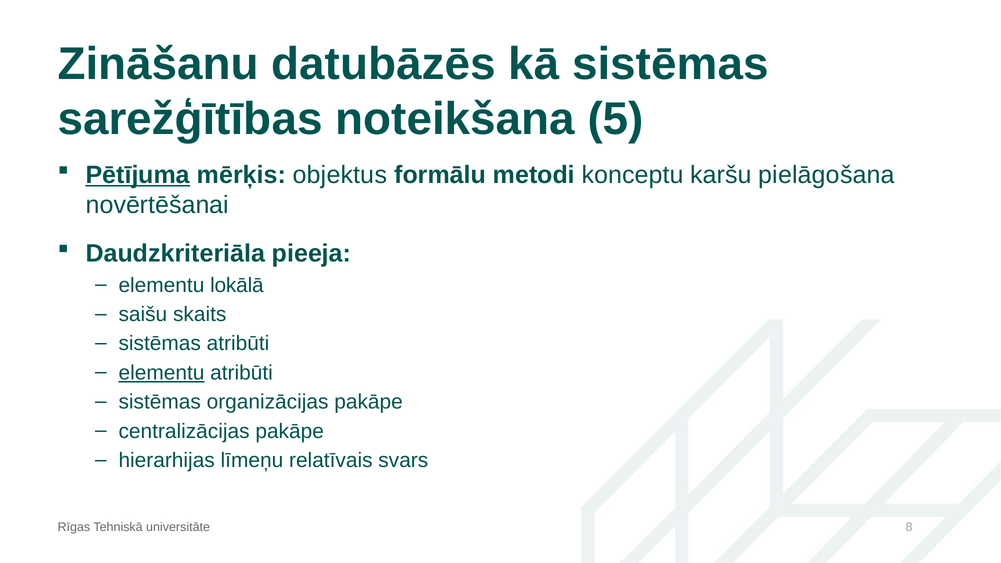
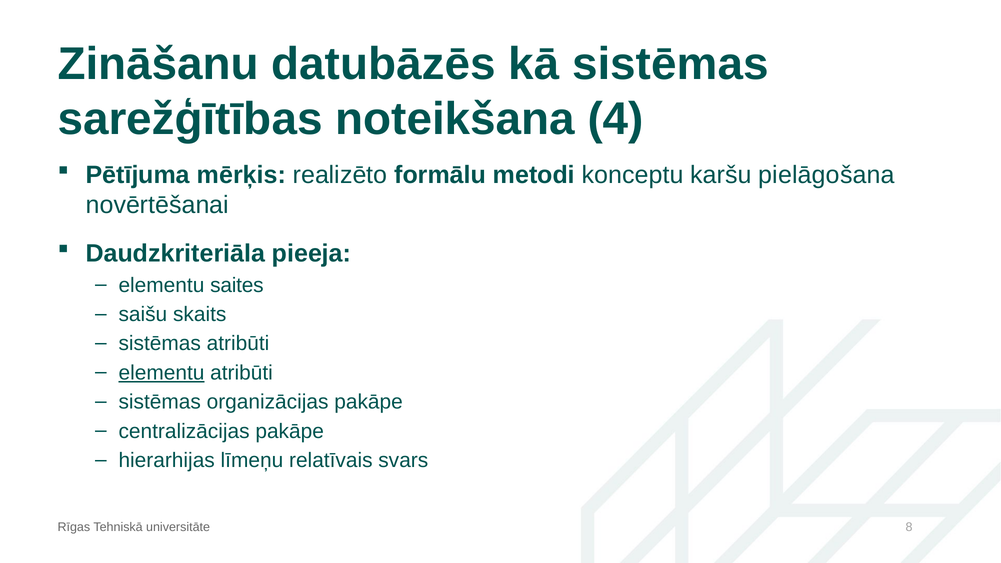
5: 5 -> 4
Pētījuma underline: present -> none
objektus: objektus -> realizēto
lokālā: lokālā -> saites
